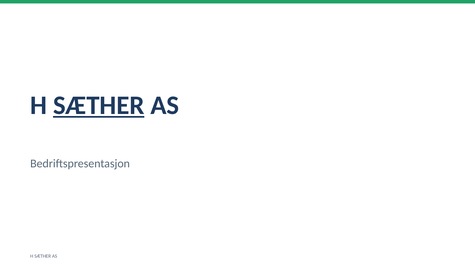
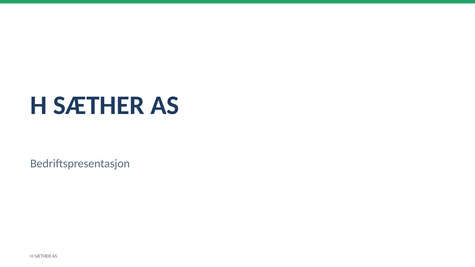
SÆTHER at (99, 105) underline: present -> none
